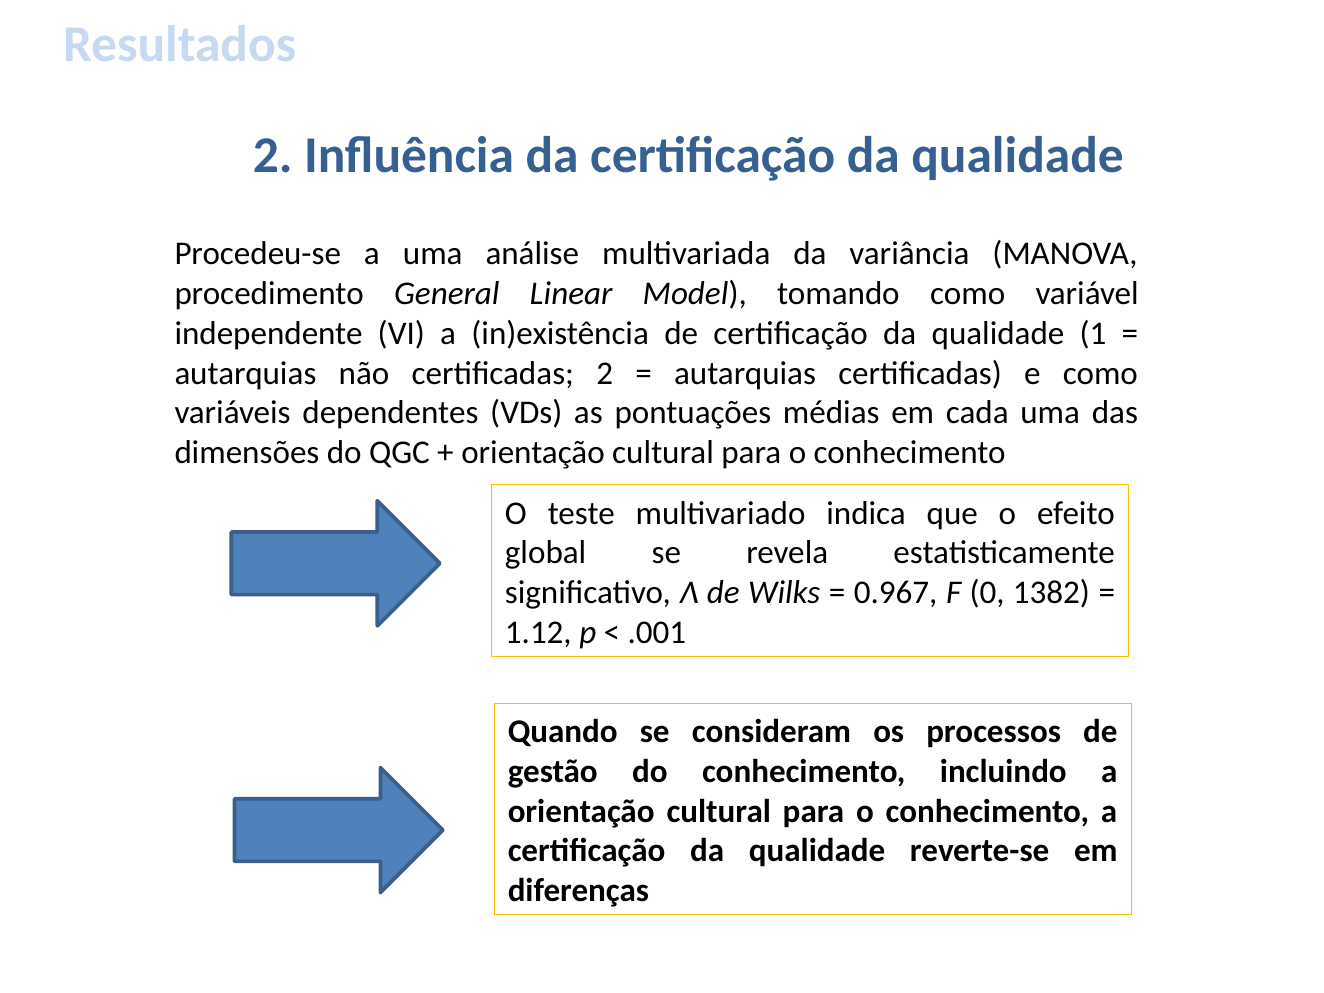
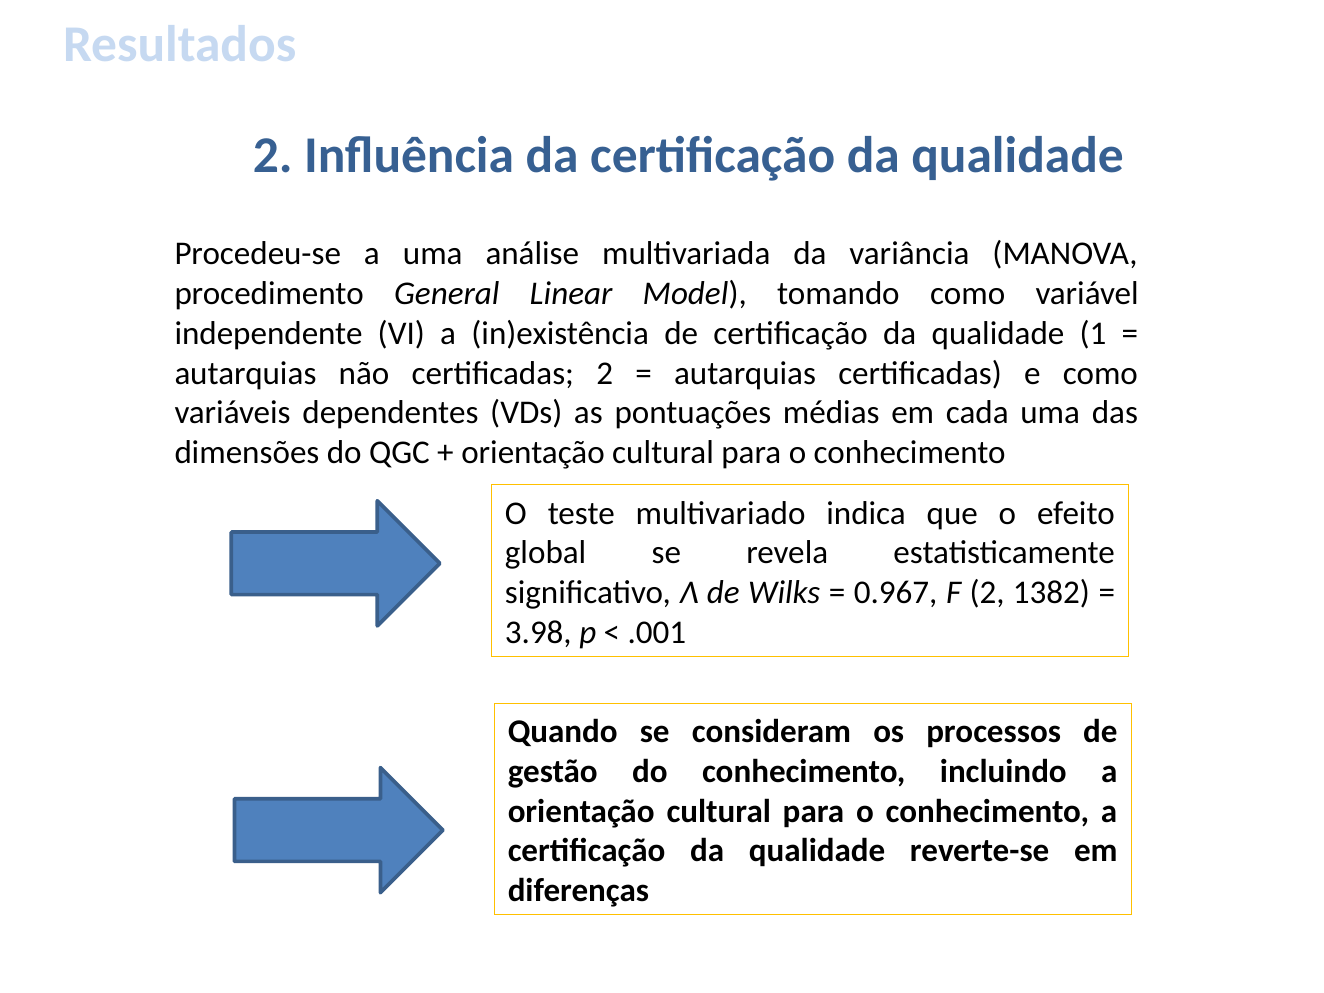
F 0: 0 -> 2
1.12: 1.12 -> 3.98
